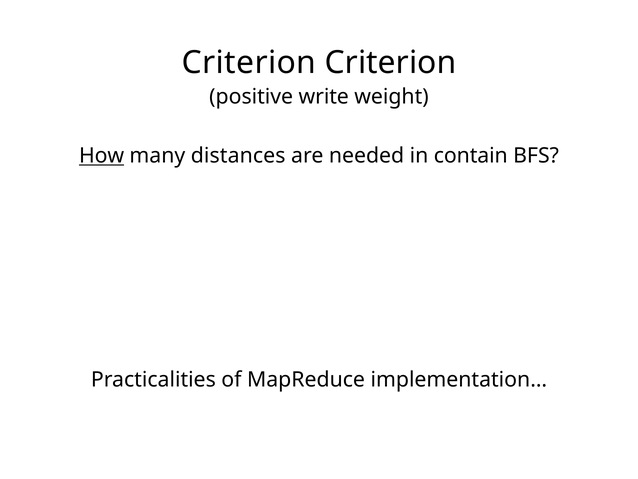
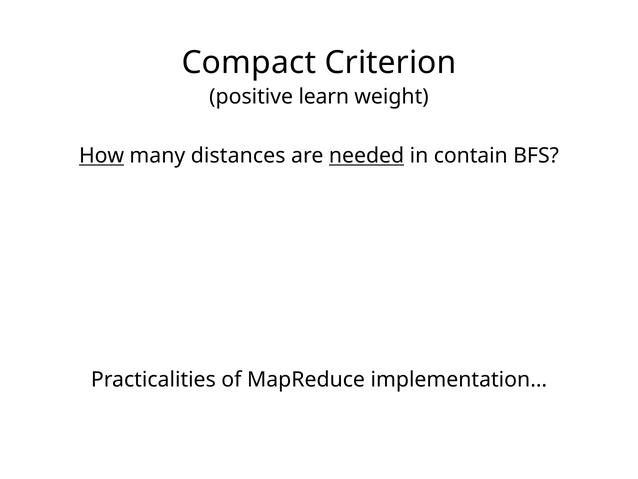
Criterion at (249, 63): Criterion -> Compact
write: write -> learn
needed underline: none -> present
